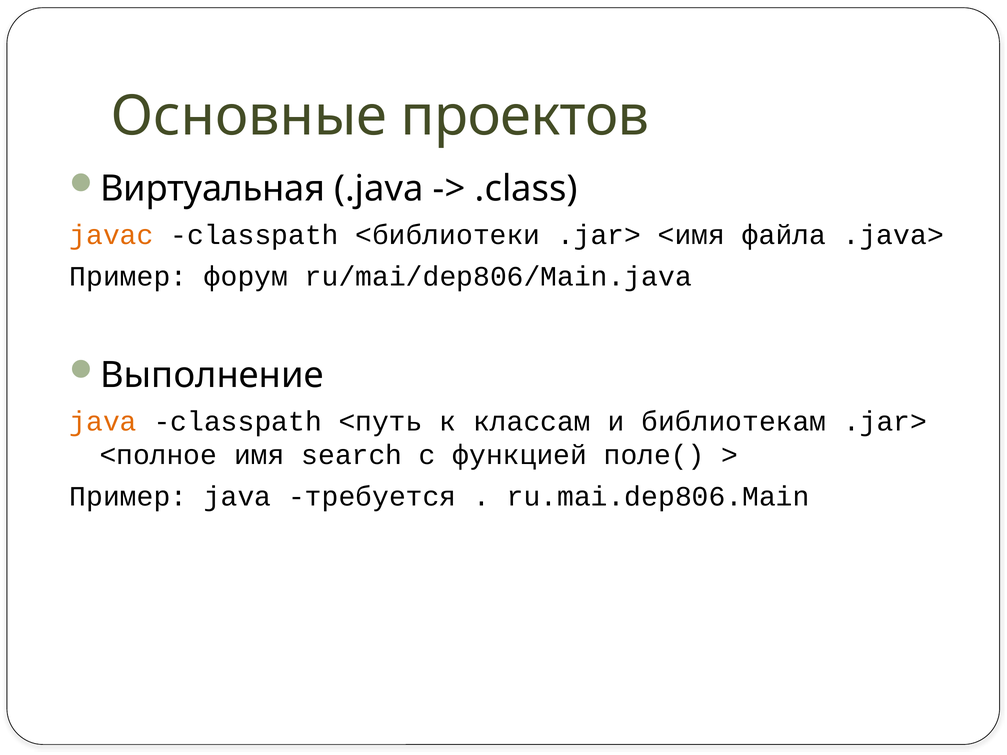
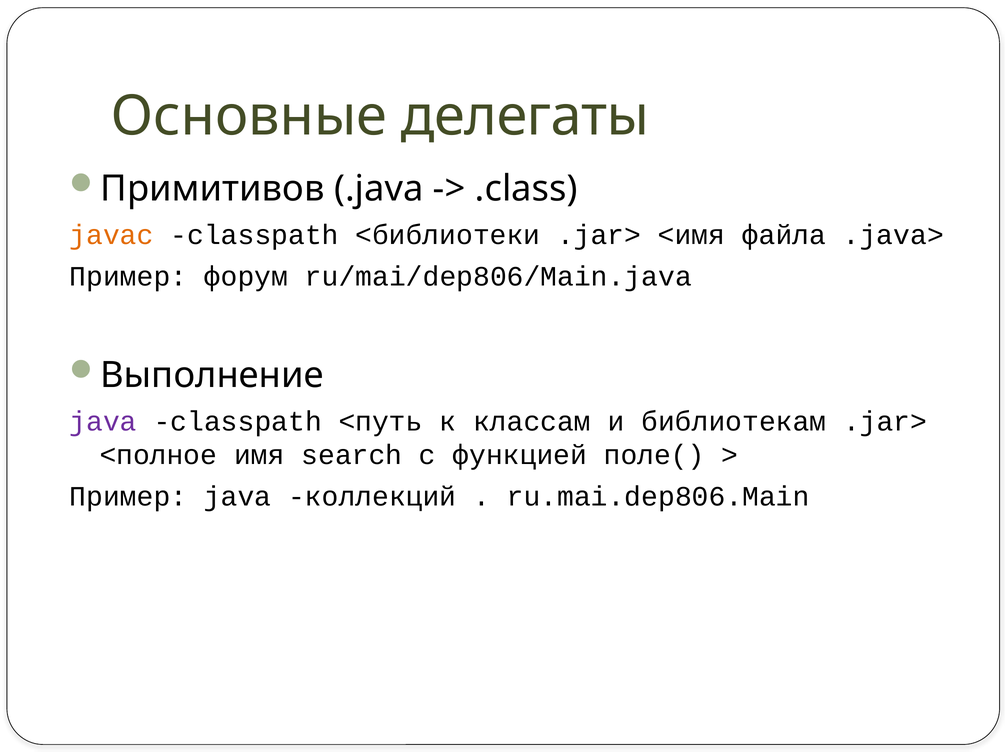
проектов: проектов -> делегаты
Виртуальная: Виртуальная -> Примитивов
java at (103, 421) colour: orange -> purple
требуется: требуется -> коллекций
